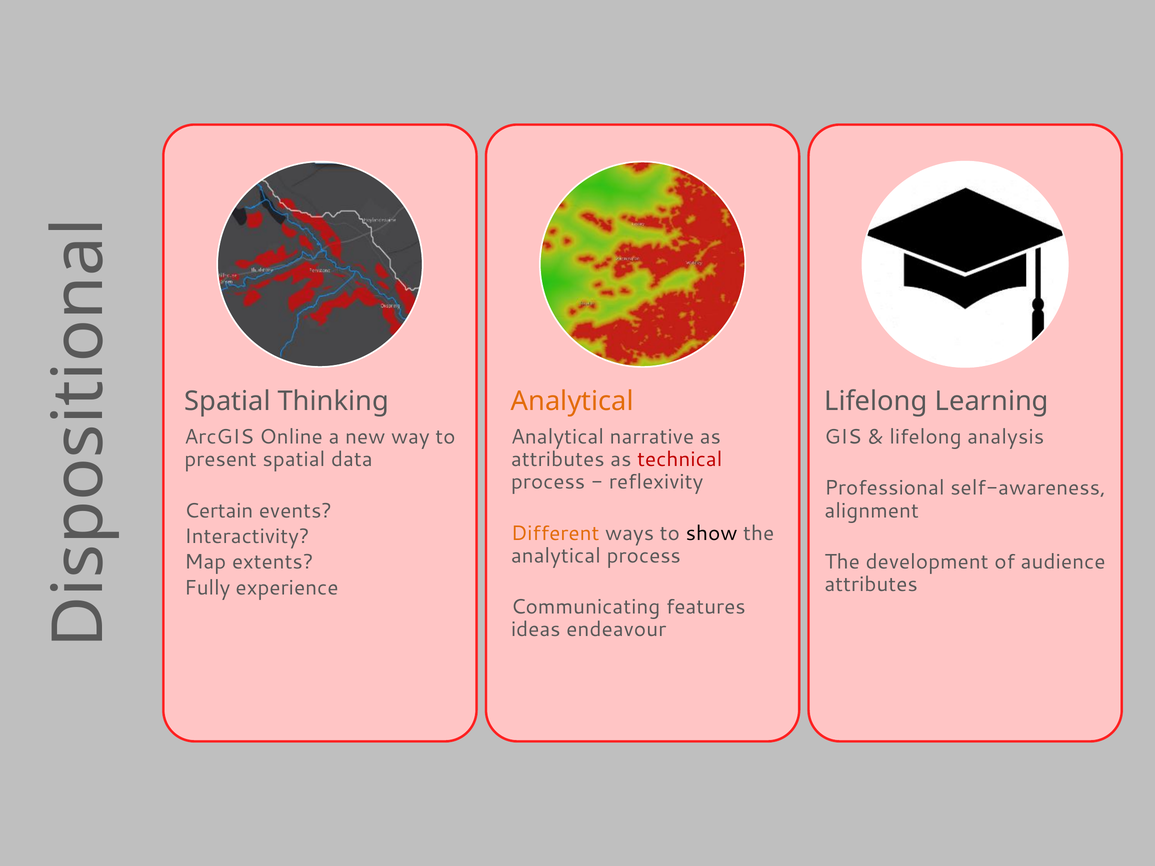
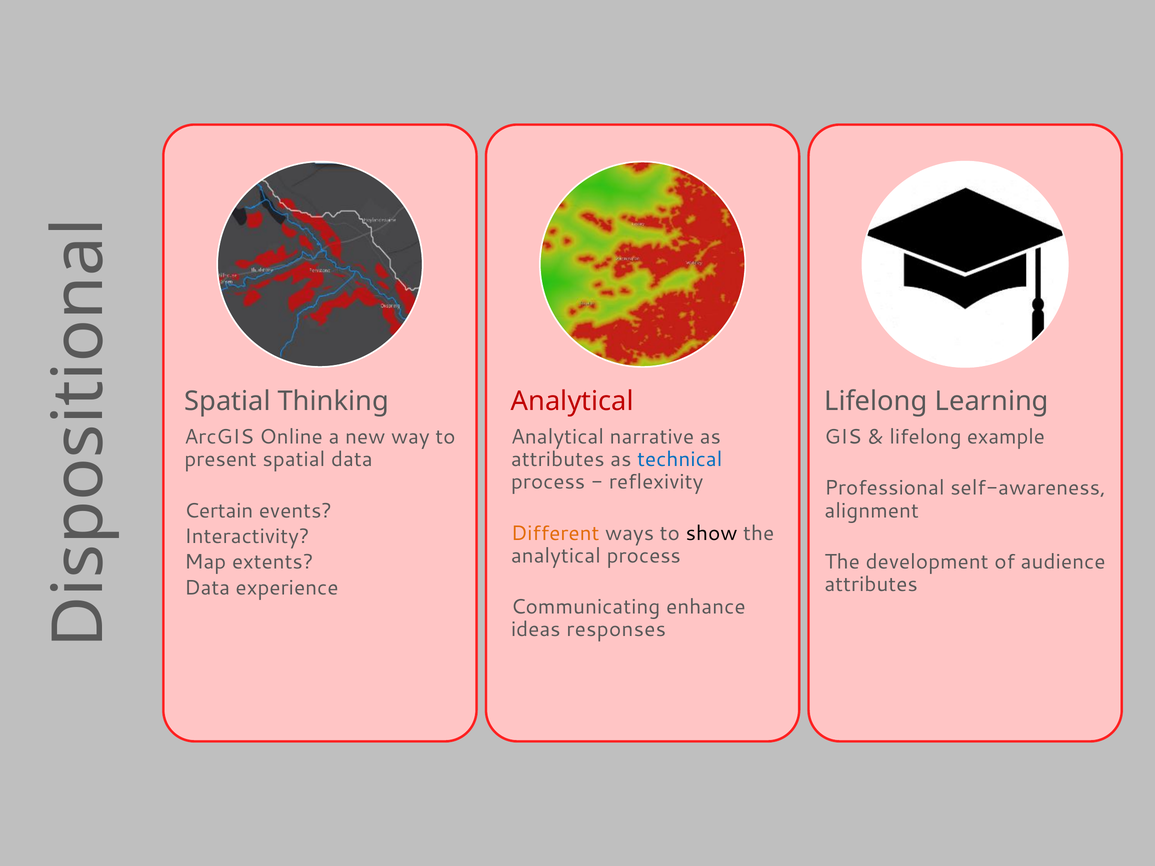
Analytical at (572, 401) colour: orange -> red
analysis: analysis -> example
technical colour: red -> blue
Fully at (207, 588): Fully -> Data
features: features -> enhance
endeavour: endeavour -> responses
